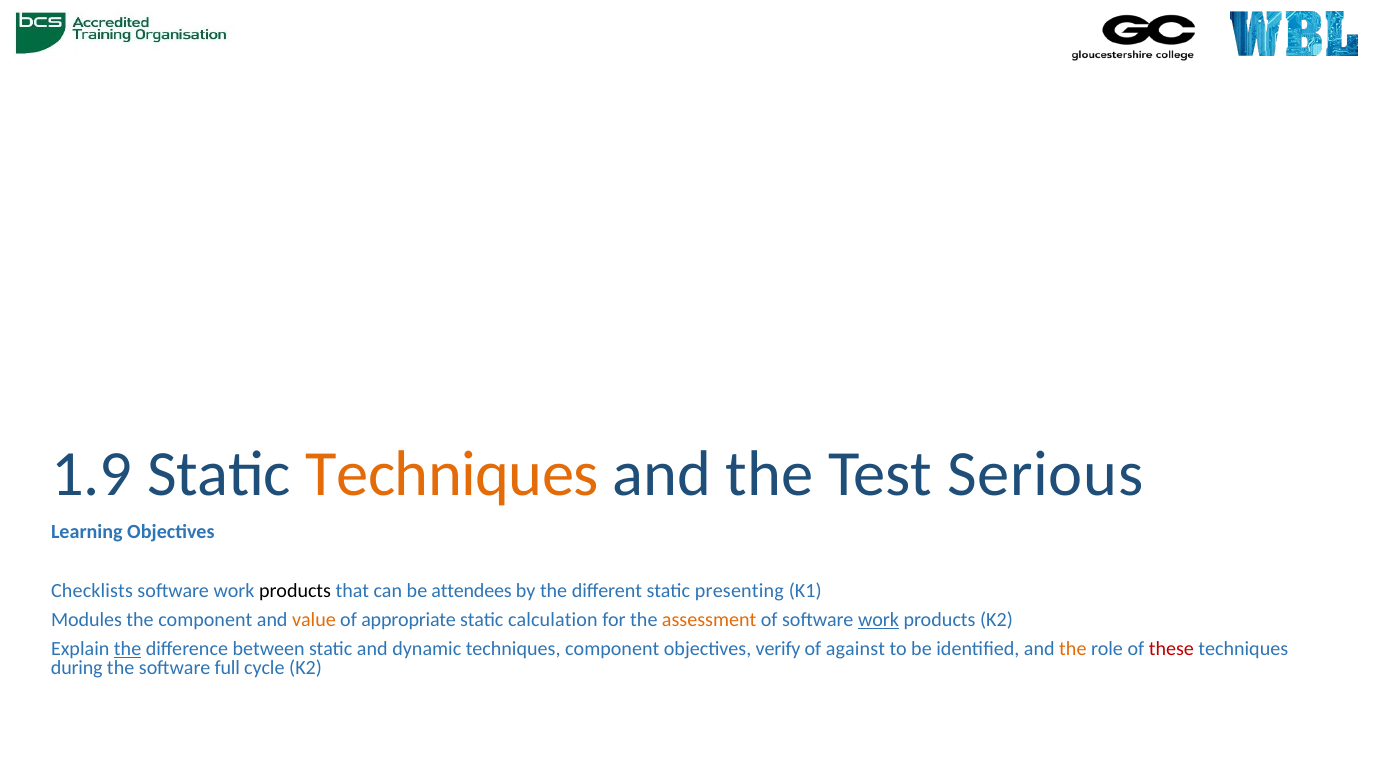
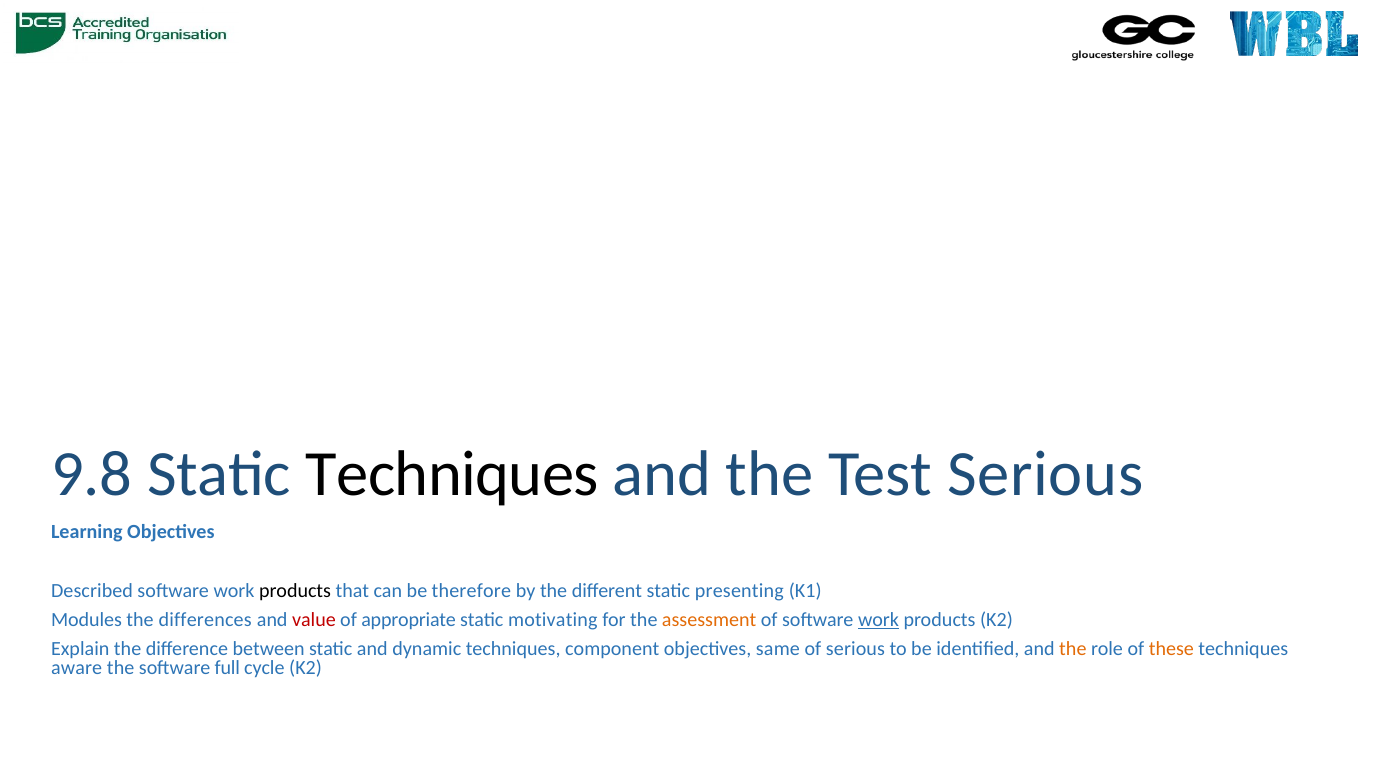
1.9: 1.9 -> 9.8
Techniques at (452, 474) colour: orange -> black
Checklists: Checklists -> Described
attendees: attendees -> therefore
the component: component -> differences
value colour: orange -> red
calculation: calculation -> motivating
the at (128, 649) underline: present -> none
verify: verify -> same
of against: against -> serious
these colour: red -> orange
during: during -> aware
